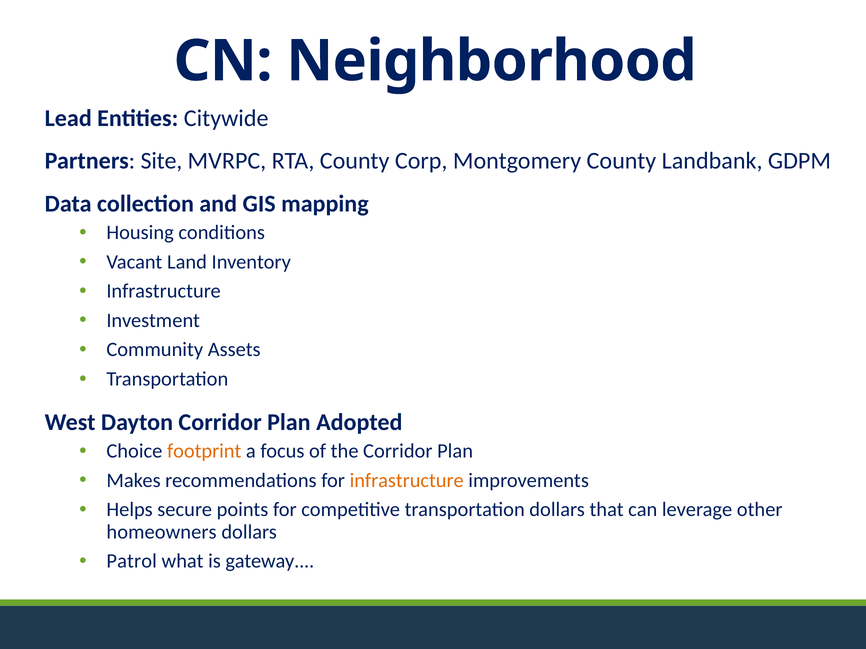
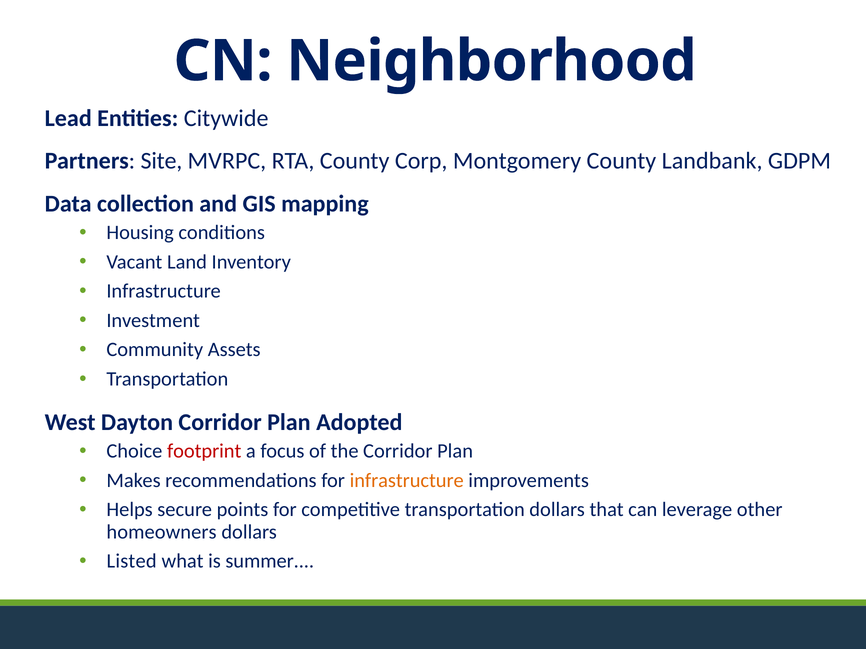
footprint colour: orange -> red
Patrol: Patrol -> Listed
gateway: gateway -> summer
